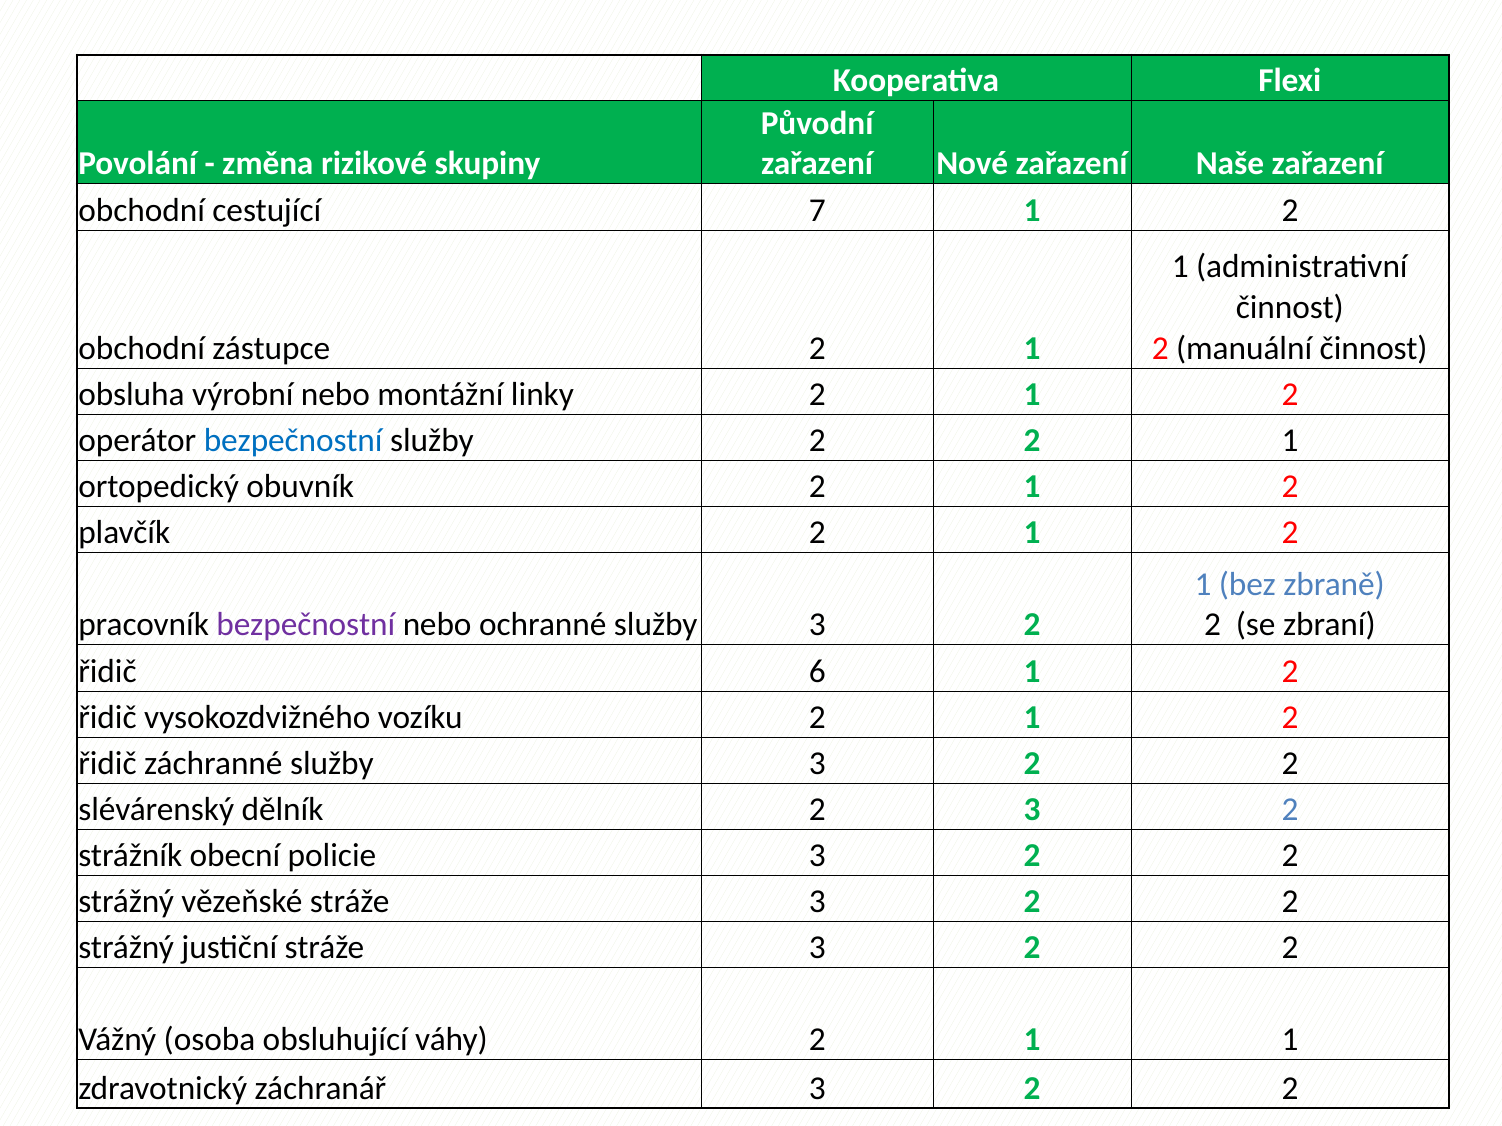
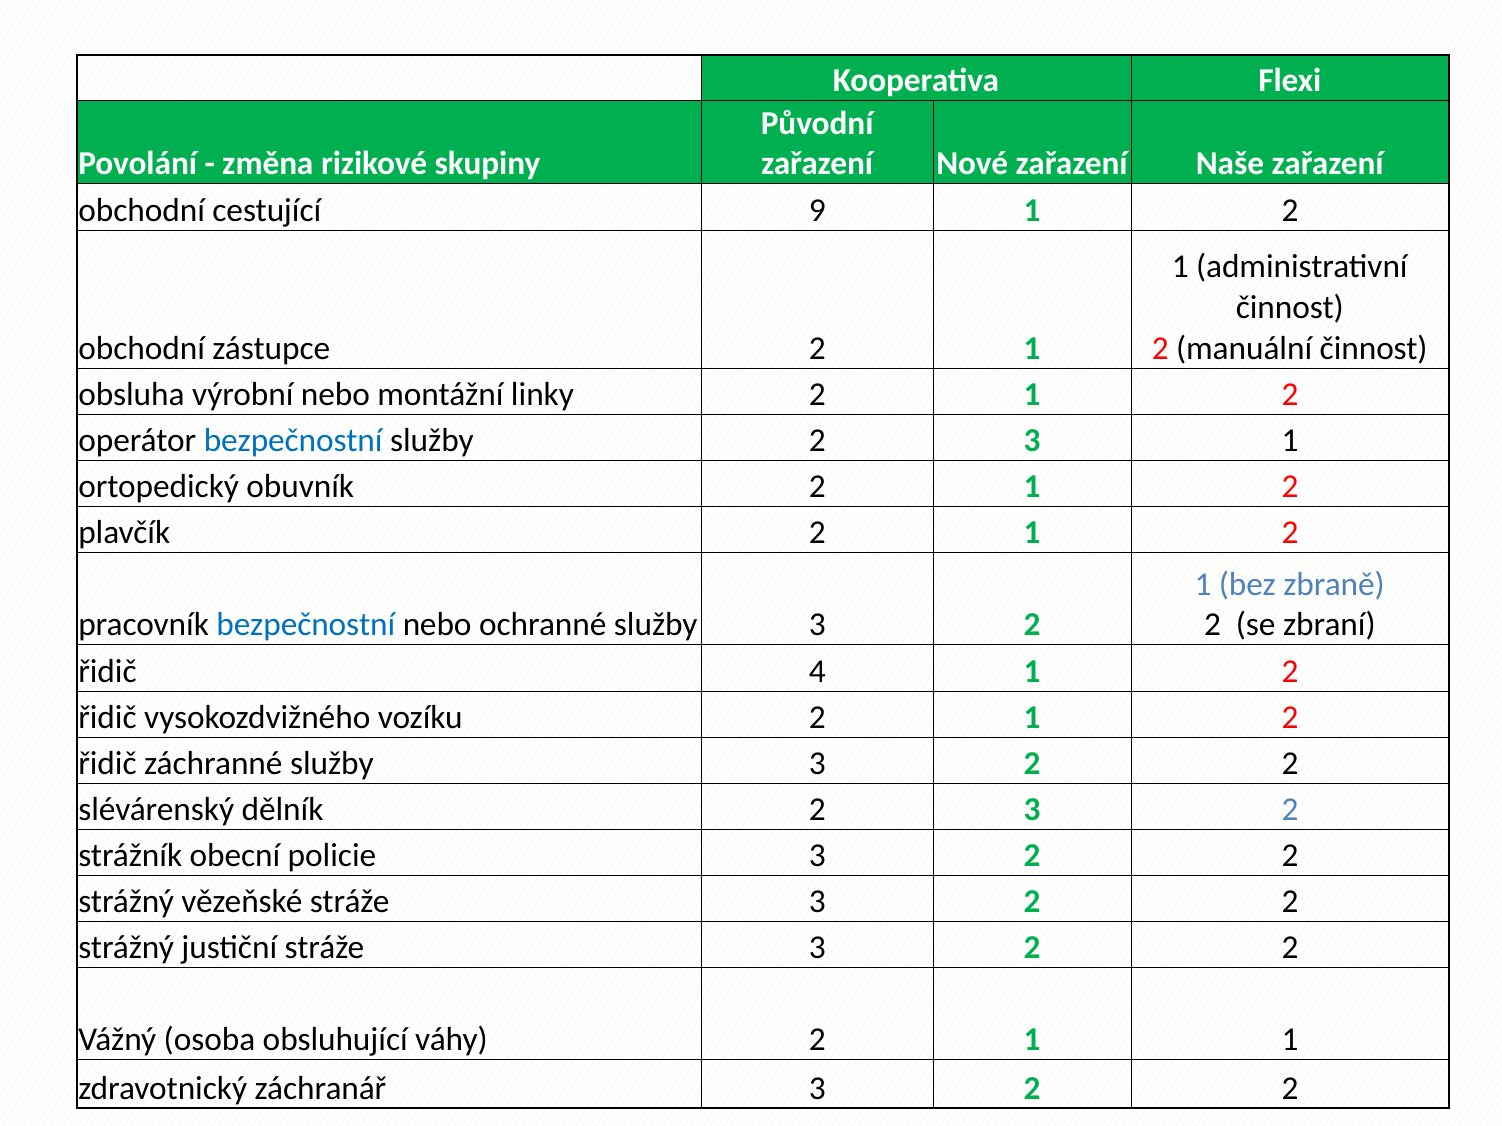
7: 7 -> 9
služby 2 2: 2 -> 3
bezpečnostní at (306, 625) colour: purple -> blue
6: 6 -> 4
